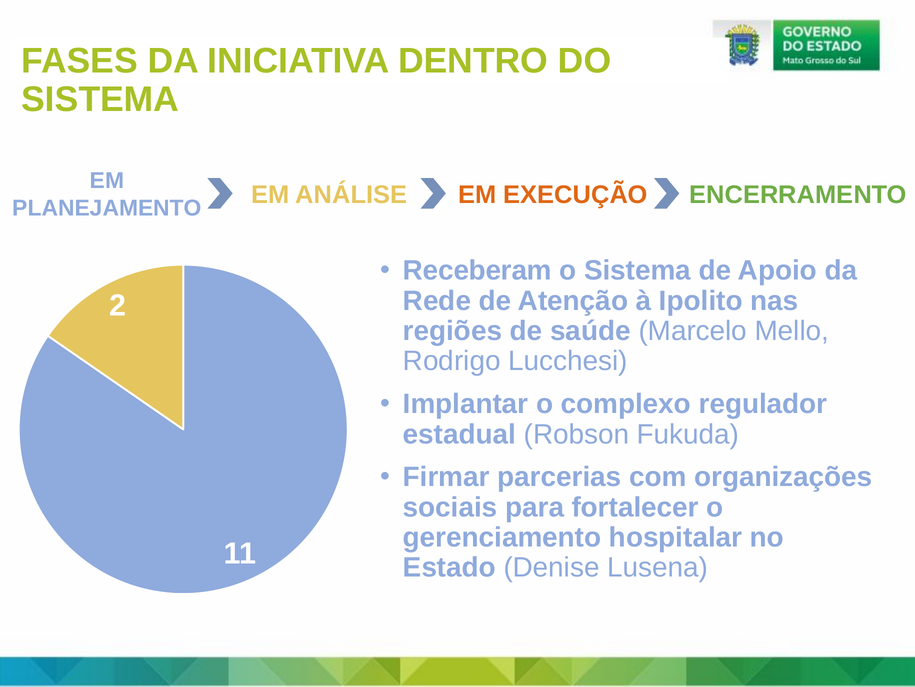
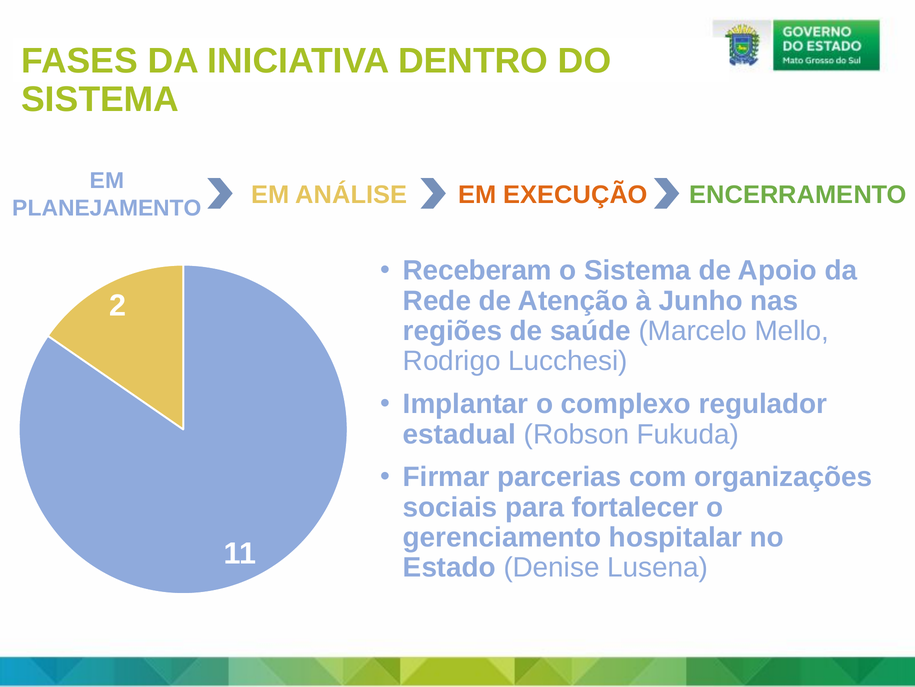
Ipolito: Ipolito -> Junho
